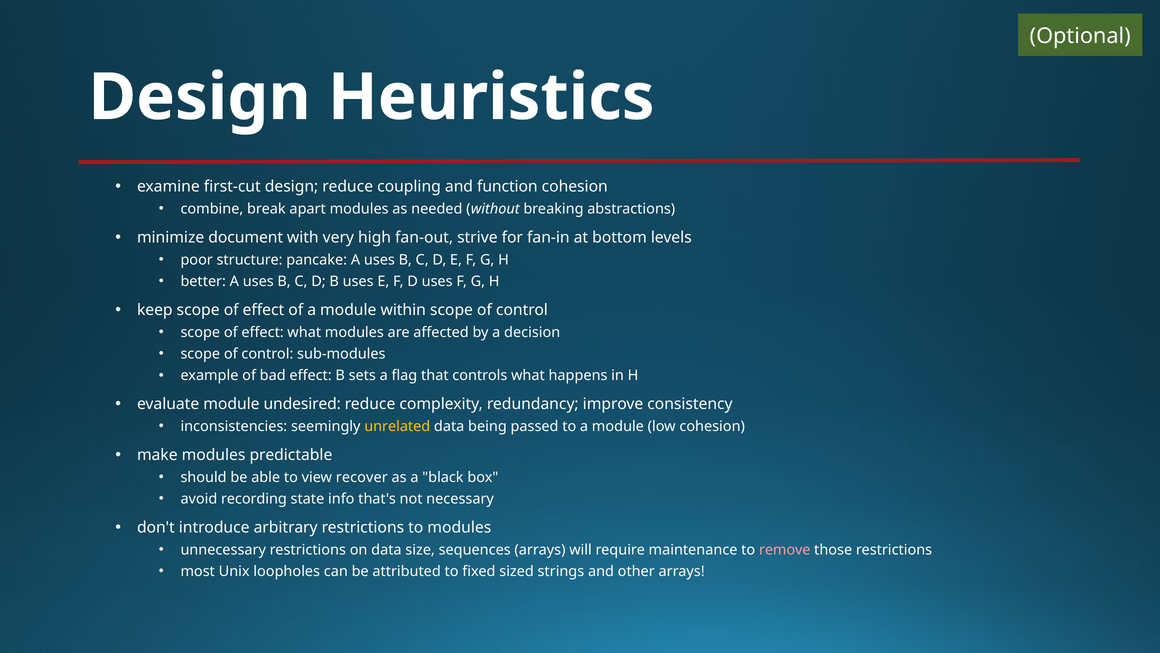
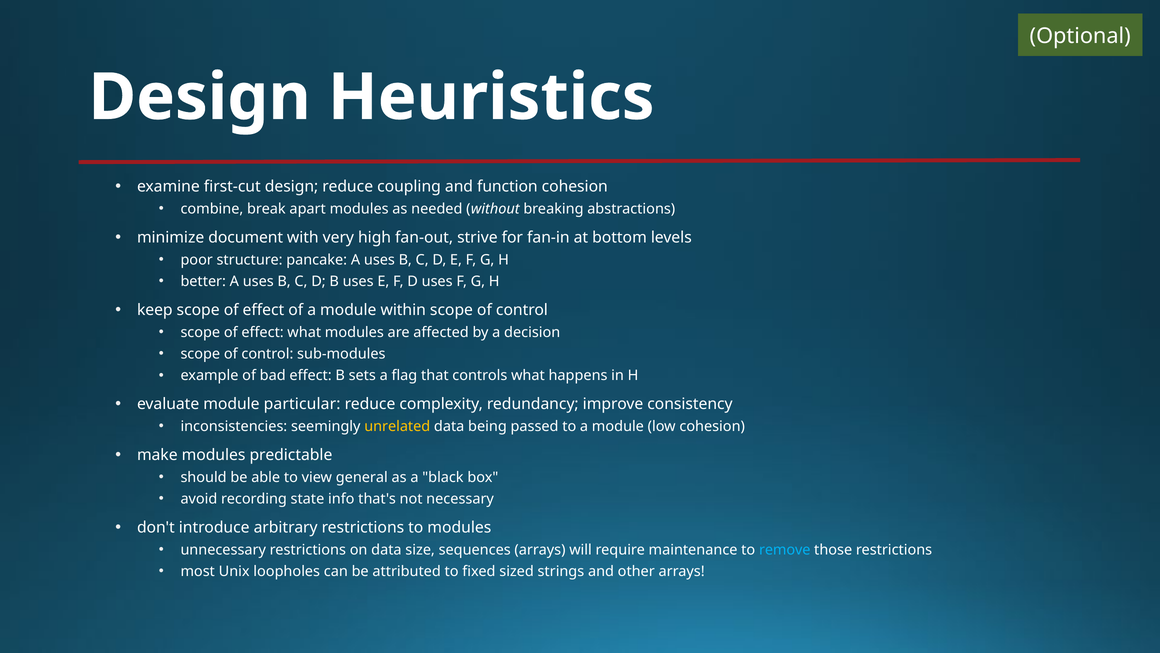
undesired: undesired -> particular
recover: recover -> general
remove colour: pink -> light blue
